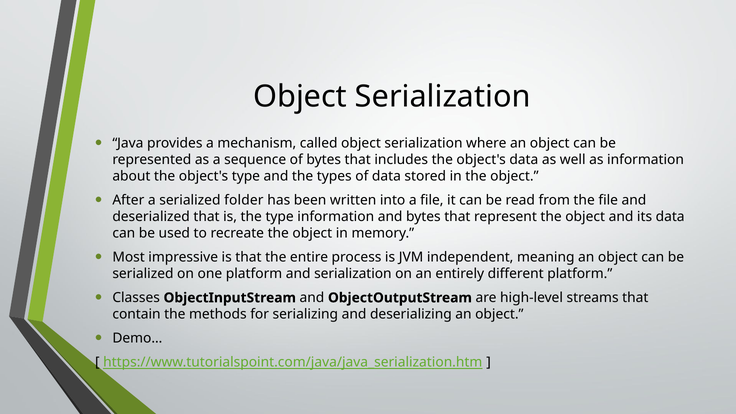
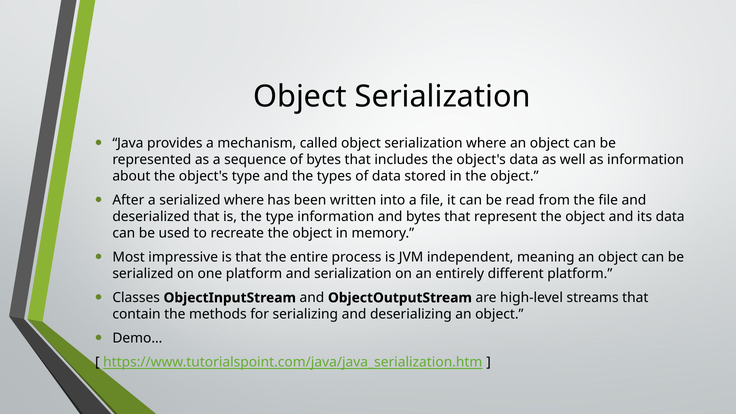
serialized folder: folder -> where
